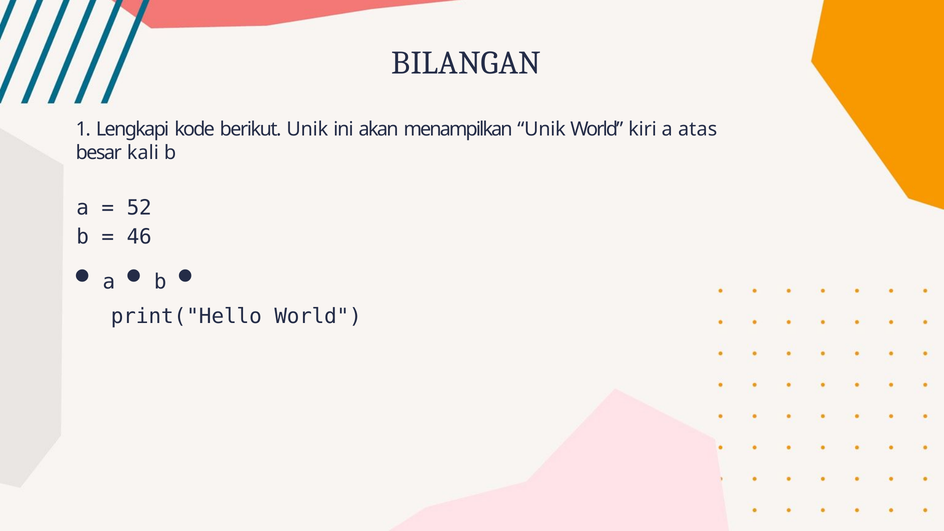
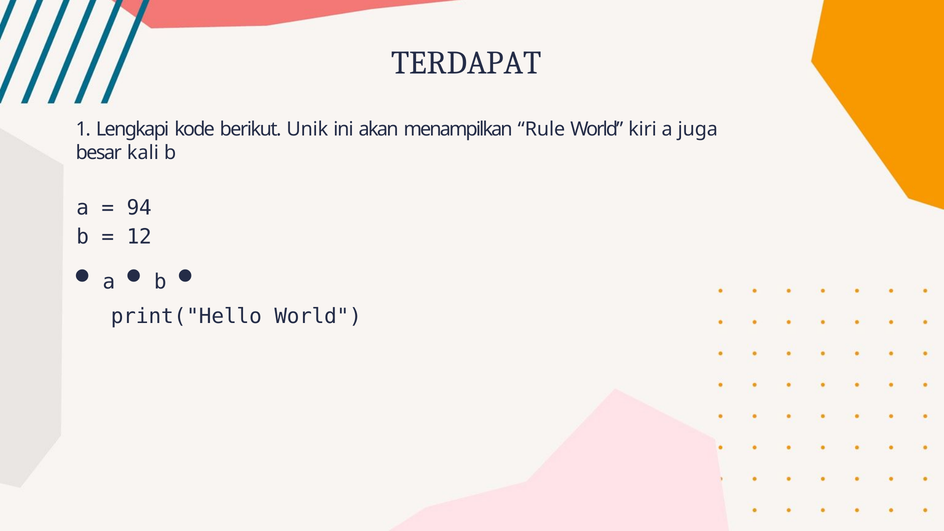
BILANGAN: BILANGAN -> TERDAPAT
menampilkan Unik: Unik -> Rule
atas: atas -> juga
52: 52 -> 94
46: 46 -> 12
